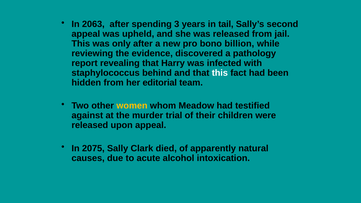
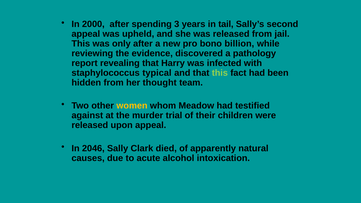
2063: 2063 -> 2000
behind: behind -> typical
this at (220, 73) colour: white -> light green
editorial: editorial -> thought
2075: 2075 -> 2046
